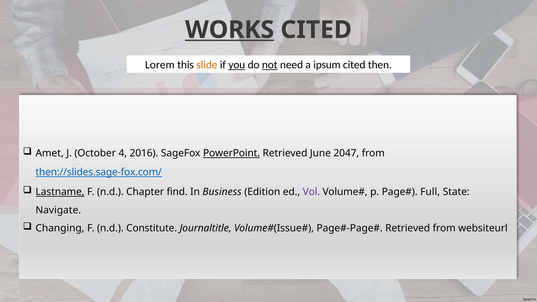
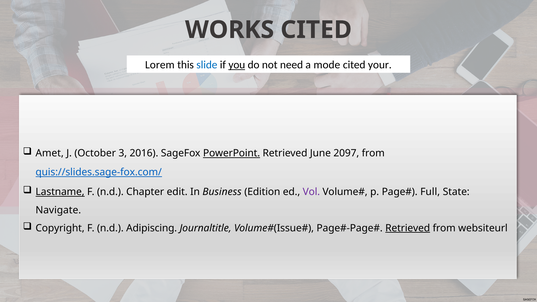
WORKS underline: present -> none
slide colour: orange -> blue
not underline: present -> none
ipsum: ipsum -> mode
then: then -> your
4: 4 -> 3
2047: 2047 -> 2097
then://slides.sage-fox.com/: then://slides.sage-fox.com/ -> quis://slides.sage-fox.com/
find: find -> edit
Changing: Changing -> Copyright
Constitute: Constitute -> Adipiscing
Retrieved at (408, 228) underline: none -> present
